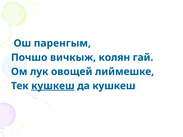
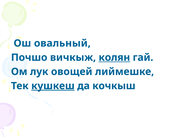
паренгым: паренгым -> овальный
колян underline: none -> present
да кушкеш: кушкеш -> кочкыш
